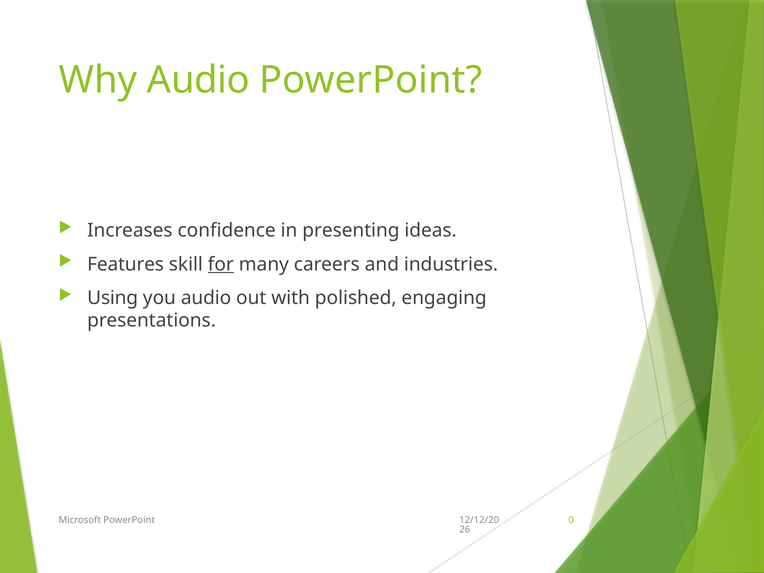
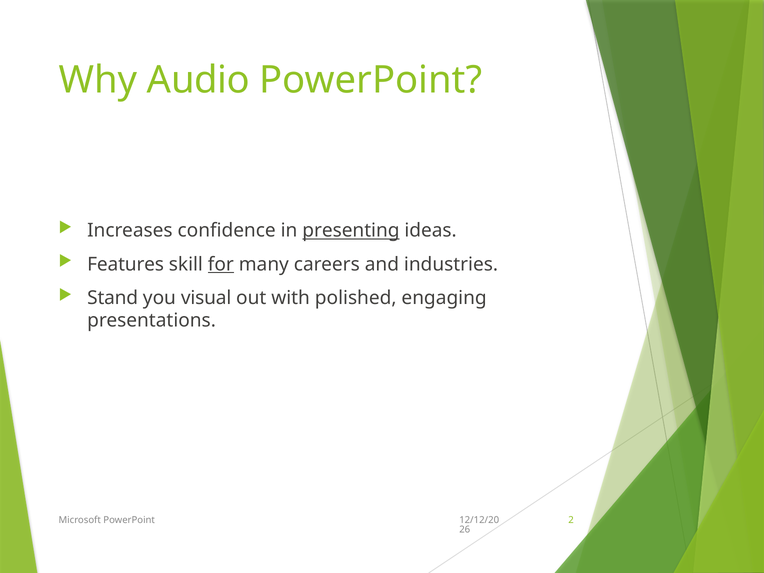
presenting underline: none -> present
Using: Using -> Stand
you audio: audio -> visual
0: 0 -> 2
